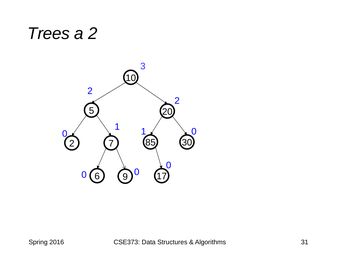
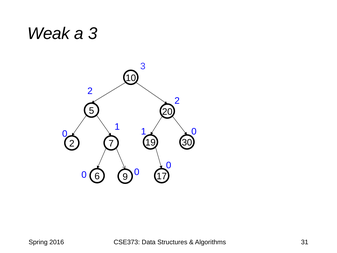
Trees: Trees -> Weak
a 2: 2 -> 3
85: 85 -> 19
